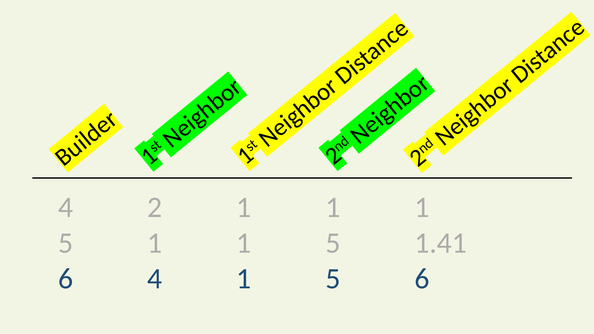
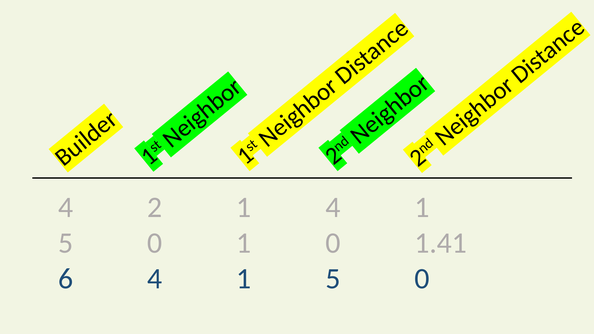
2 1 1: 1 -> 4
1 at (155, 243): 1 -> 0
5 at (333, 243): 5 -> 0
6 at (422, 279): 6 -> 0
